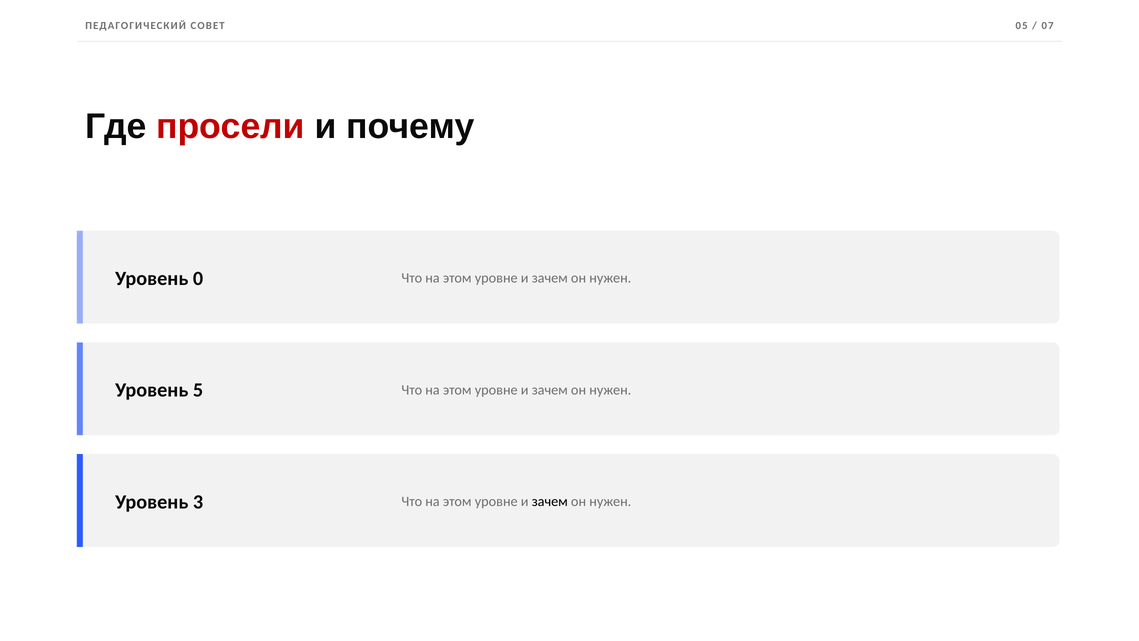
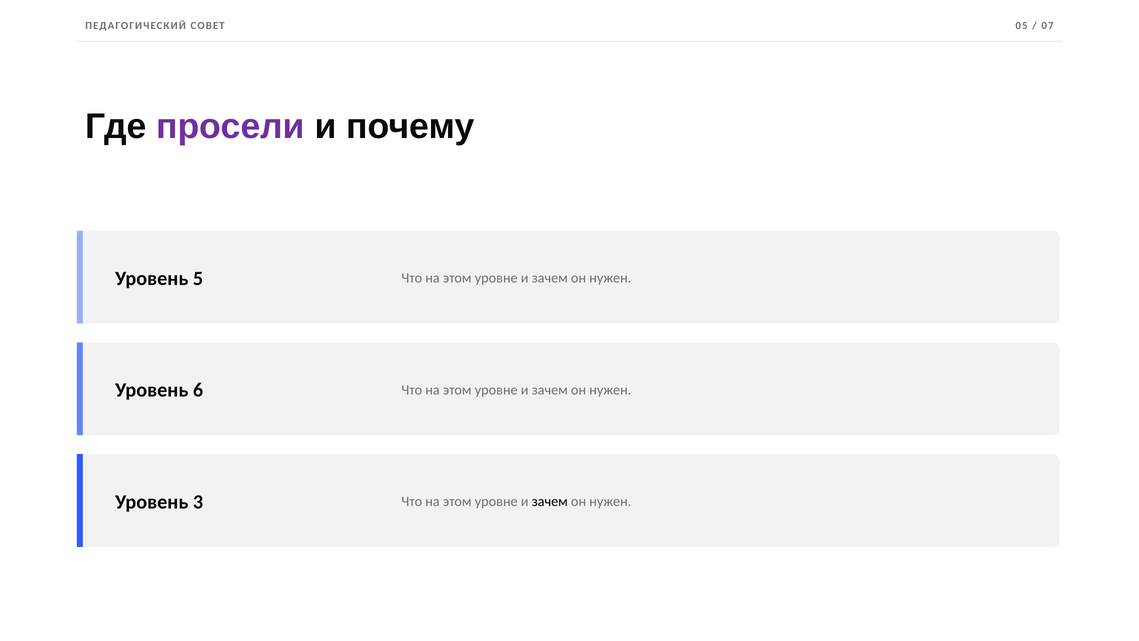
просели colour: red -> purple
0: 0 -> 5
5: 5 -> 6
